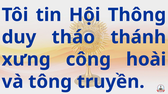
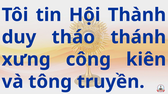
Thông: Thông -> Thành
hoài: hoài -> kiên
